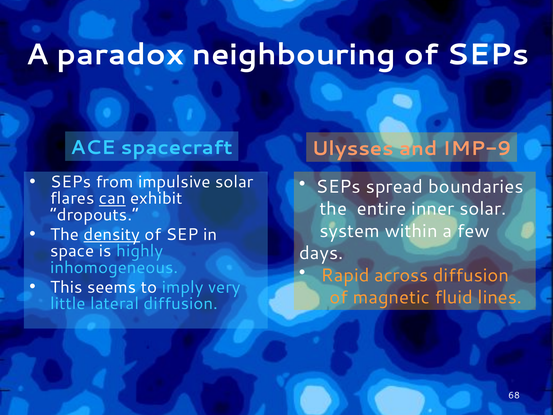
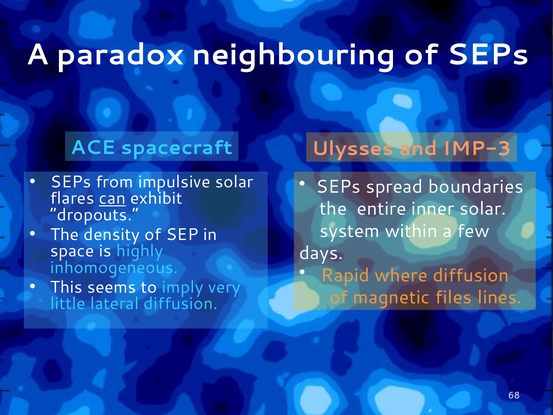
IMP-9: IMP-9 -> IMP-3
density underline: present -> none
across: across -> where
fluid: fluid -> files
